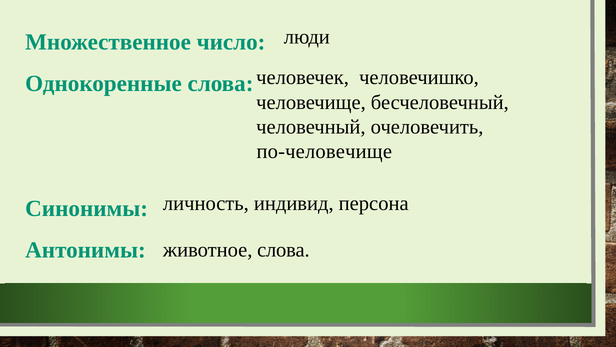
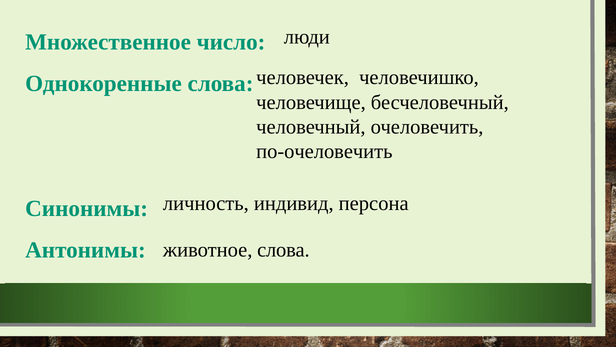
по-человечище: по-человечище -> по-очеловечить
